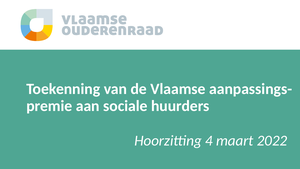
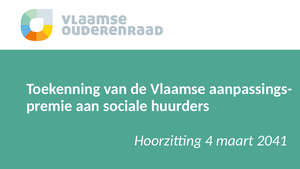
2022: 2022 -> 2041
